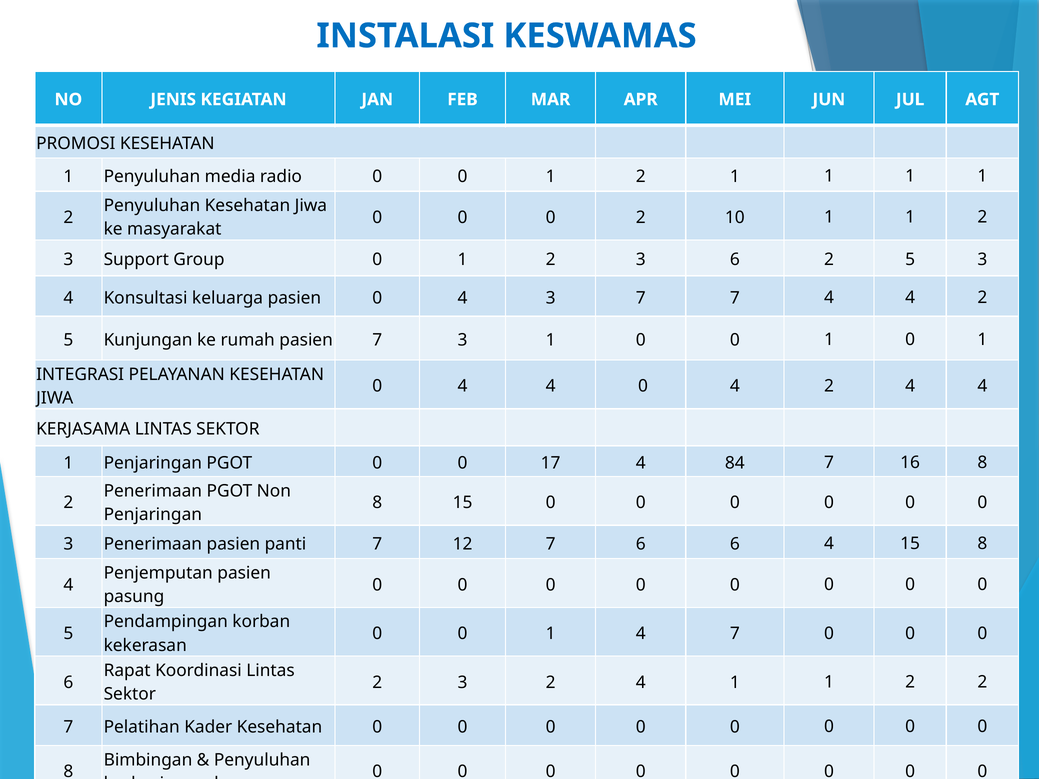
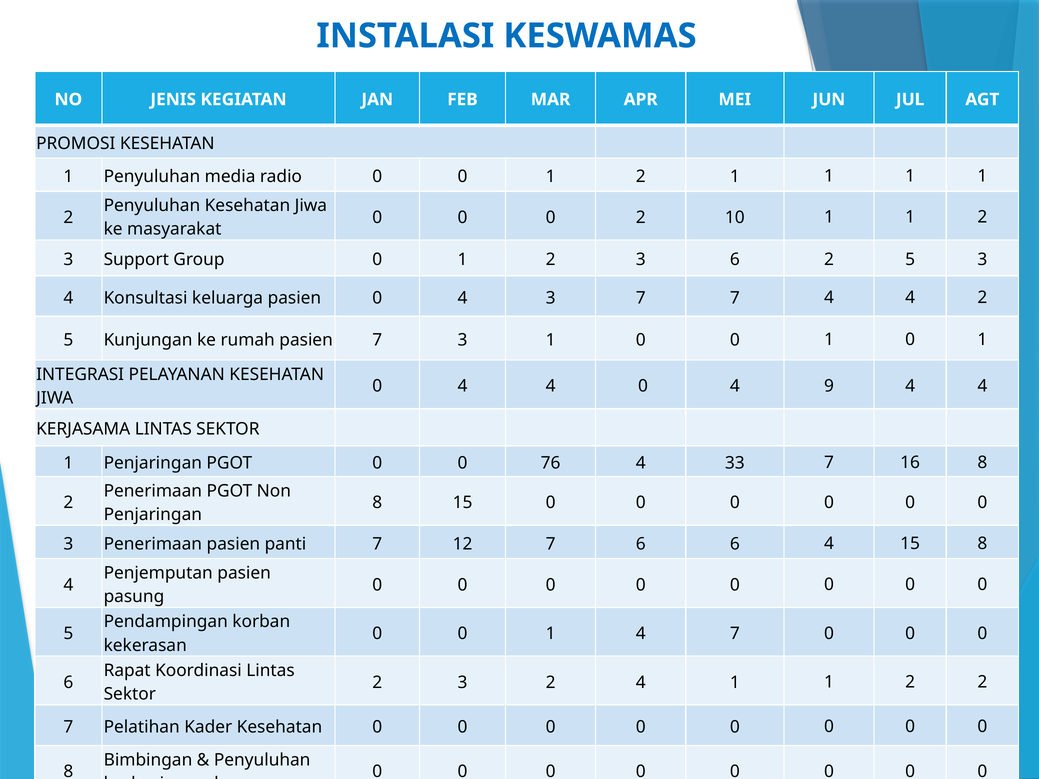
0 4 2: 2 -> 9
17: 17 -> 76
84: 84 -> 33
